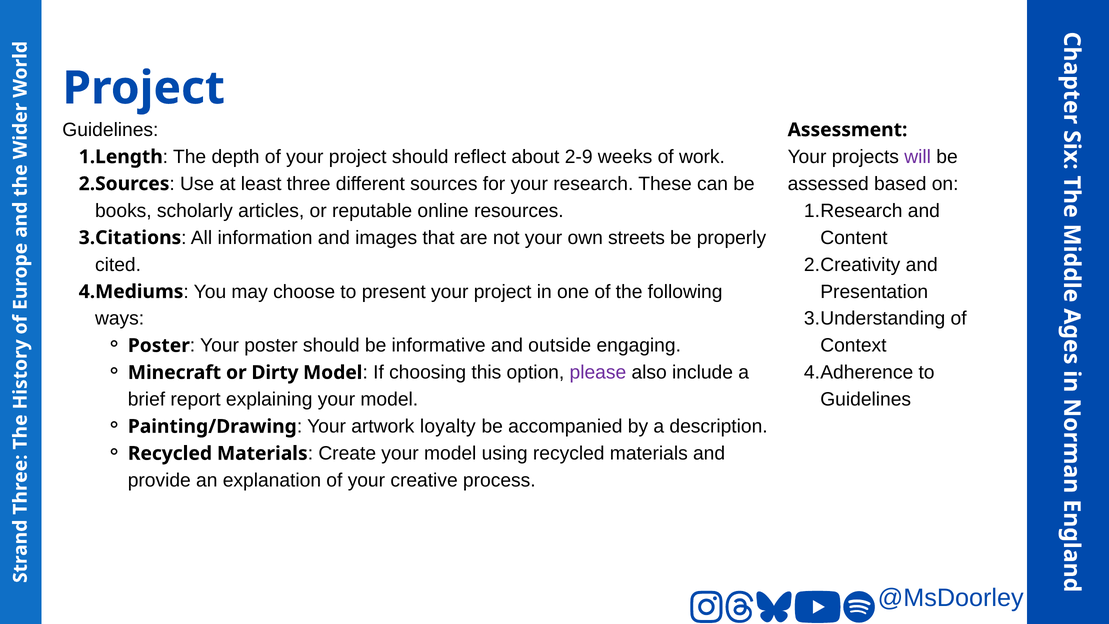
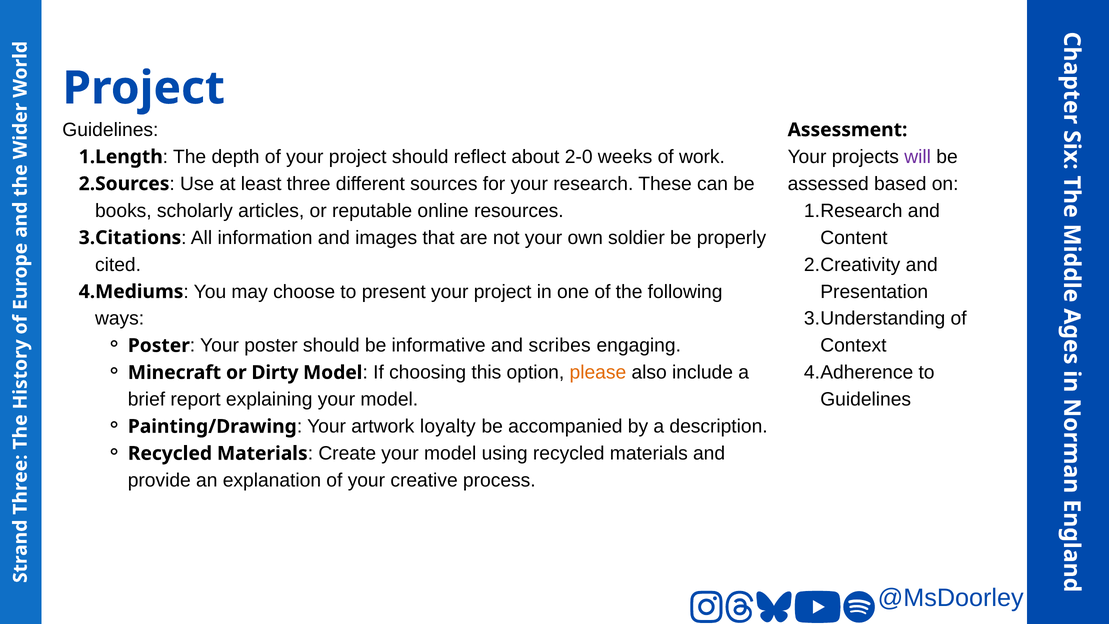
2-9: 2-9 -> 2-0
streets: streets -> soldier
outside: outside -> scribes
please colour: purple -> orange
